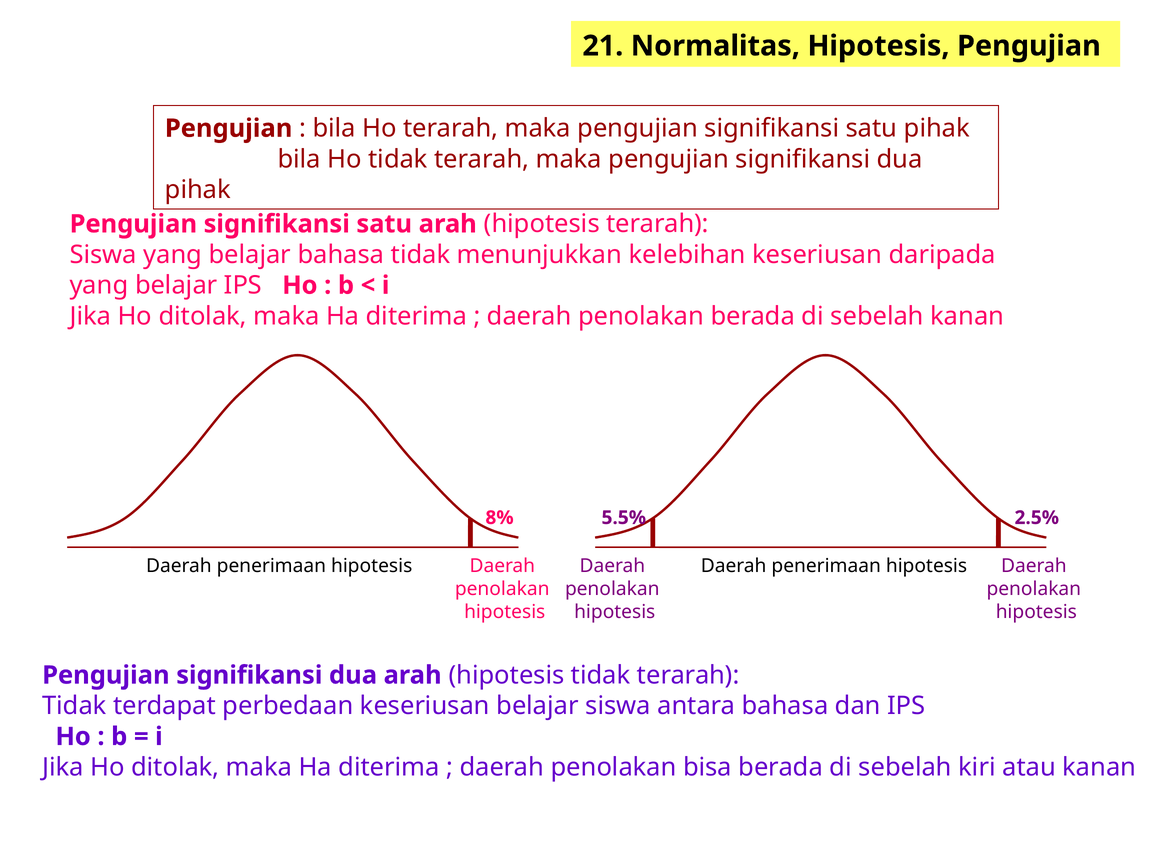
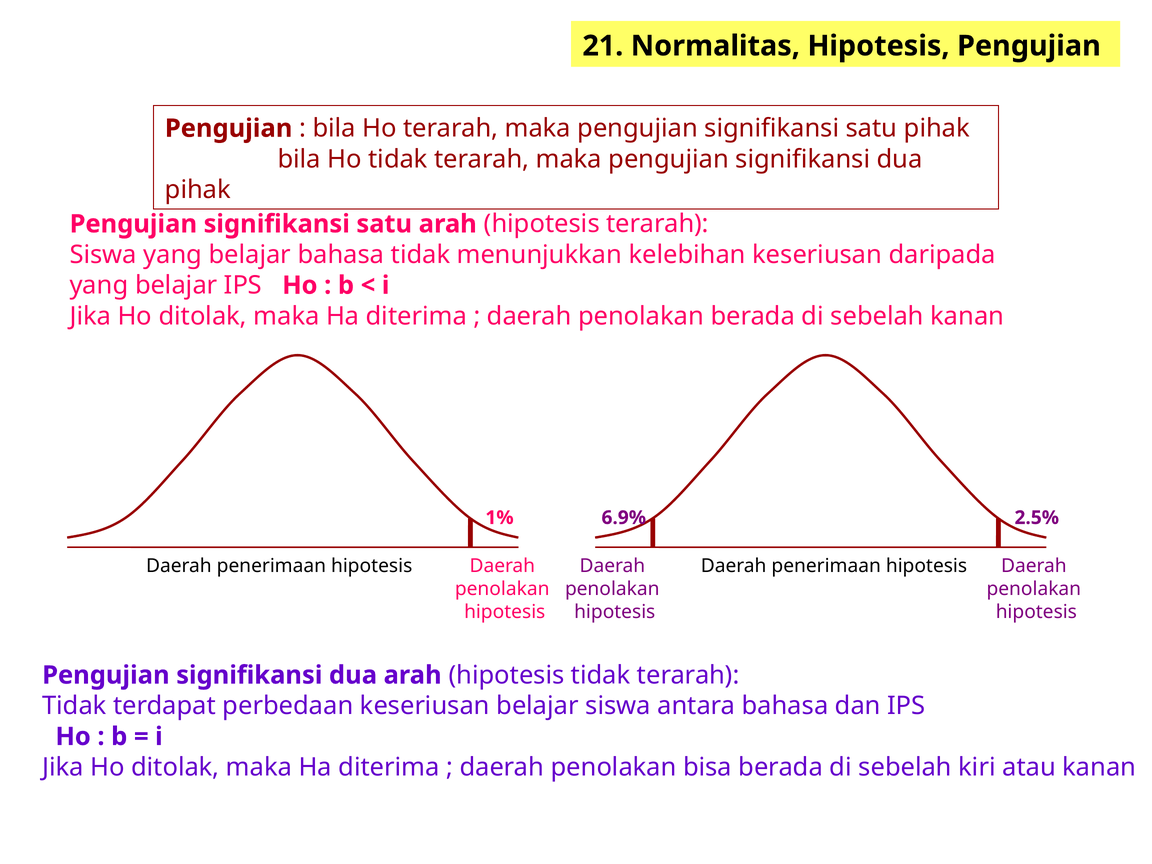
8%: 8% -> 1%
5.5%: 5.5% -> 6.9%
